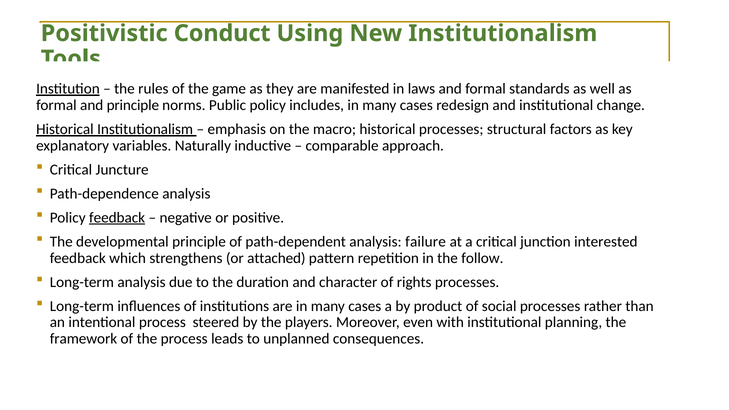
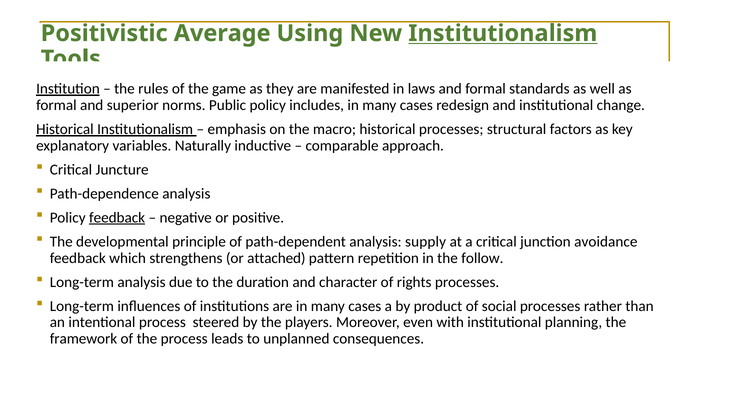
Conduct: Conduct -> Average
Institutionalism at (503, 33) underline: none -> present
and principle: principle -> superior
failure: failure -> supply
interested: interested -> avoidance
